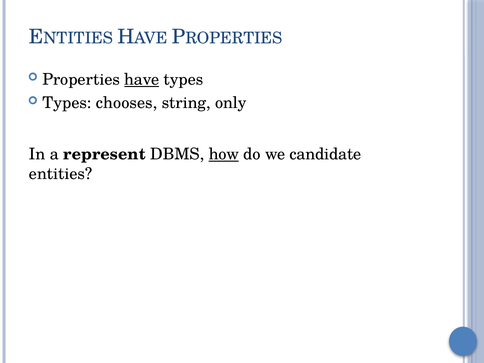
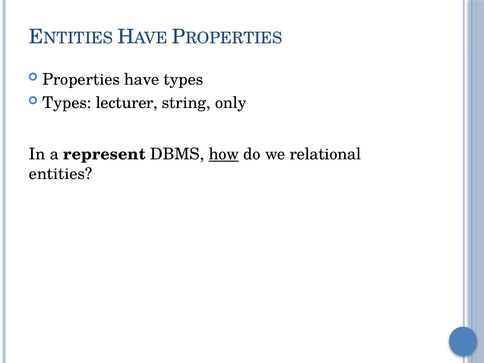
have underline: present -> none
chooses: chooses -> lecturer
candidate: candidate -> relational
